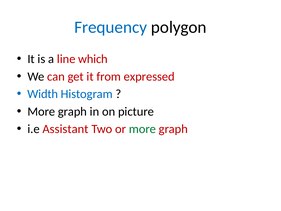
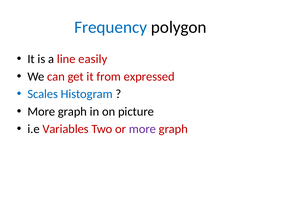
which: which -> easily
Width: Width -> Scales
Assistant: Assistant -> Variables
more at (142, 129) colour: green -> purple
